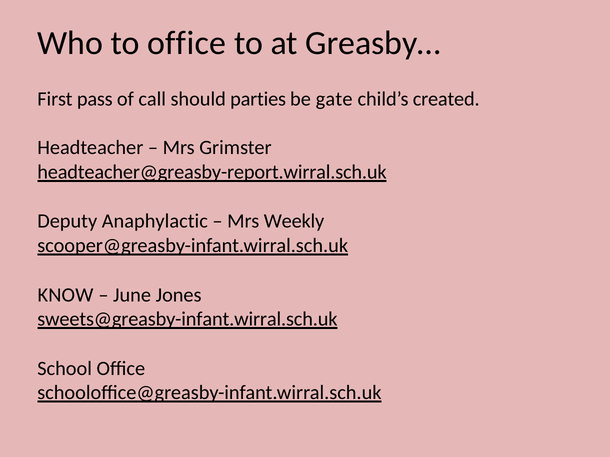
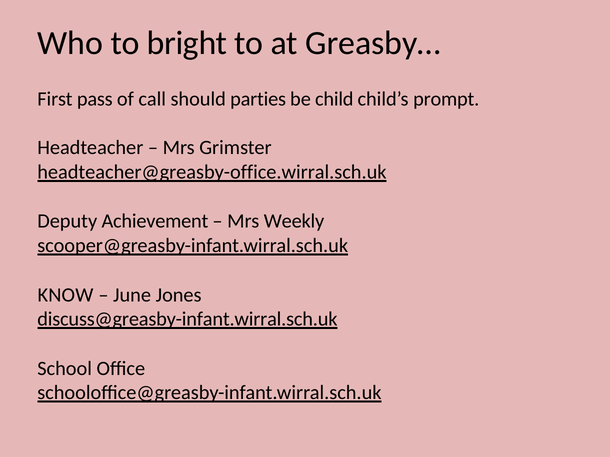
to office: office -> bright
gate: gate -> child
created: created -> prompt
headteacher@greasby-report.wirral.sch.uk: headteacher@greasby-report.wirral.sch.uk -> headteacher@greasby-office.wirral.sch.uk
Anaphylactic: Anaphylactic -> Achievement
sweets@greasby-infant.wirral.sch.uk: sweets@greasby-infant.wirral.sch.uk -> discuss@greasby-infant.wirral.sch.uk
